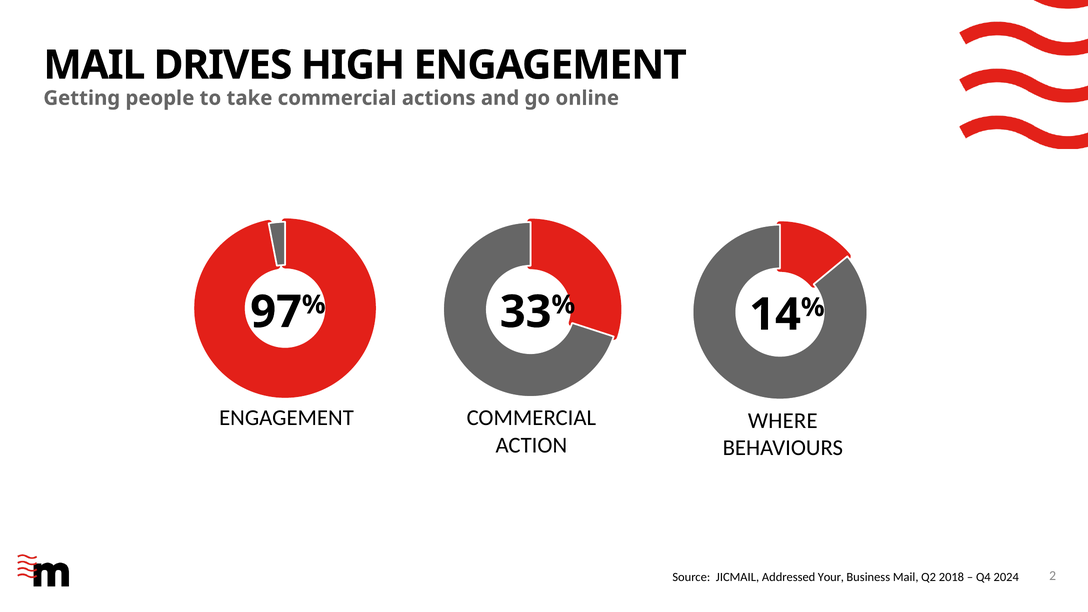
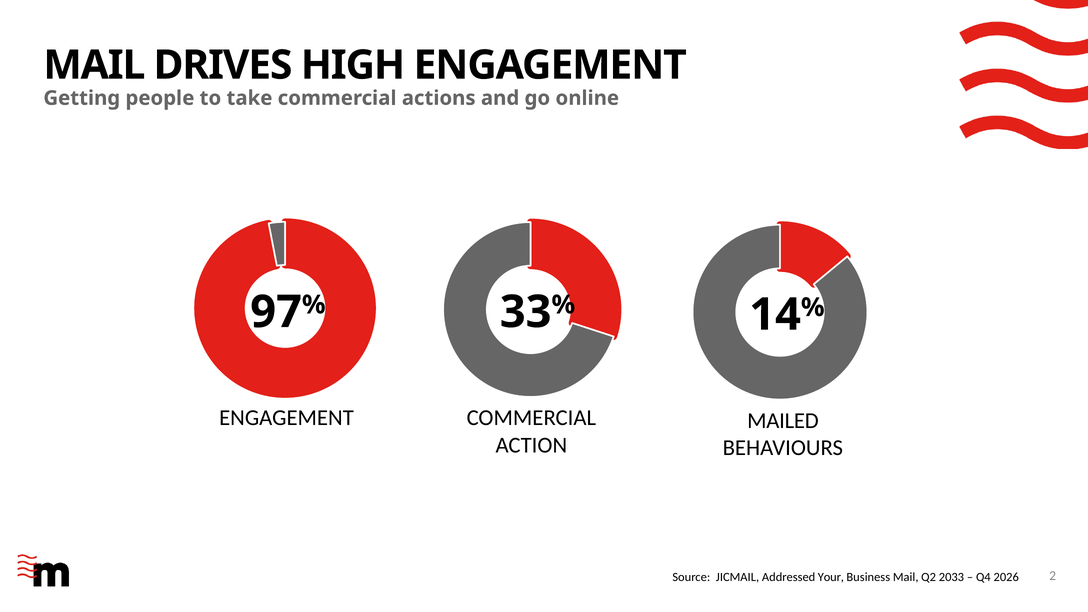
WHERE: WHERE -> MAILED
2018: 2018 -> 2033
2024: 2024 -> 2026
